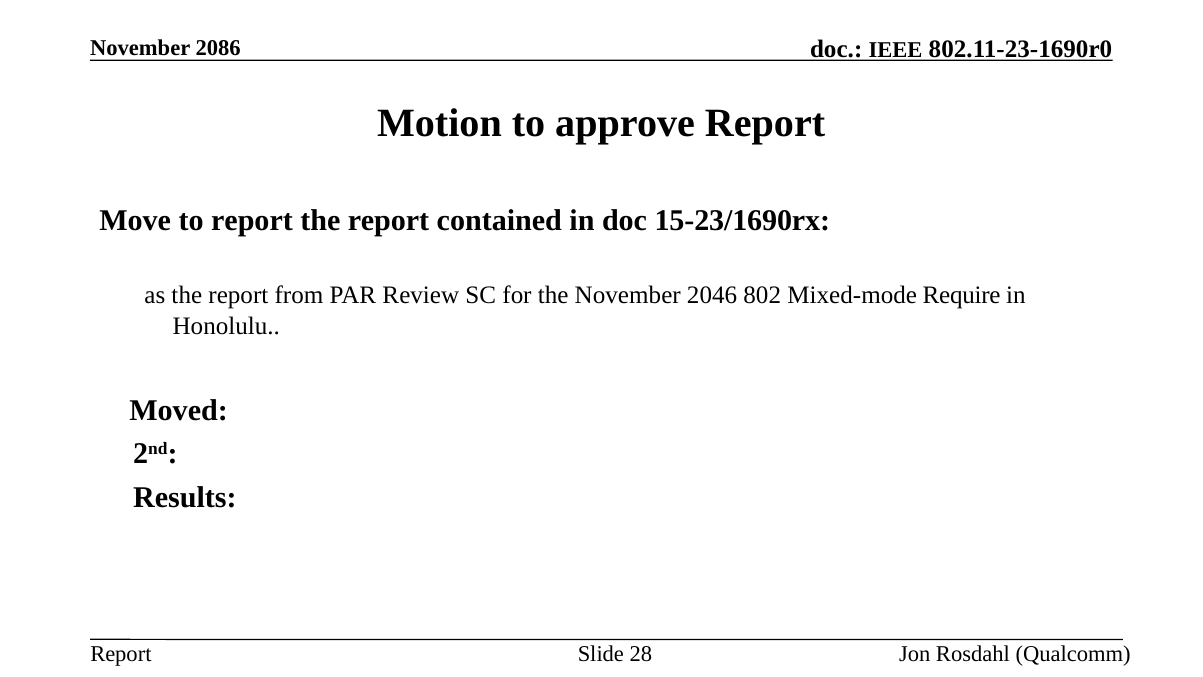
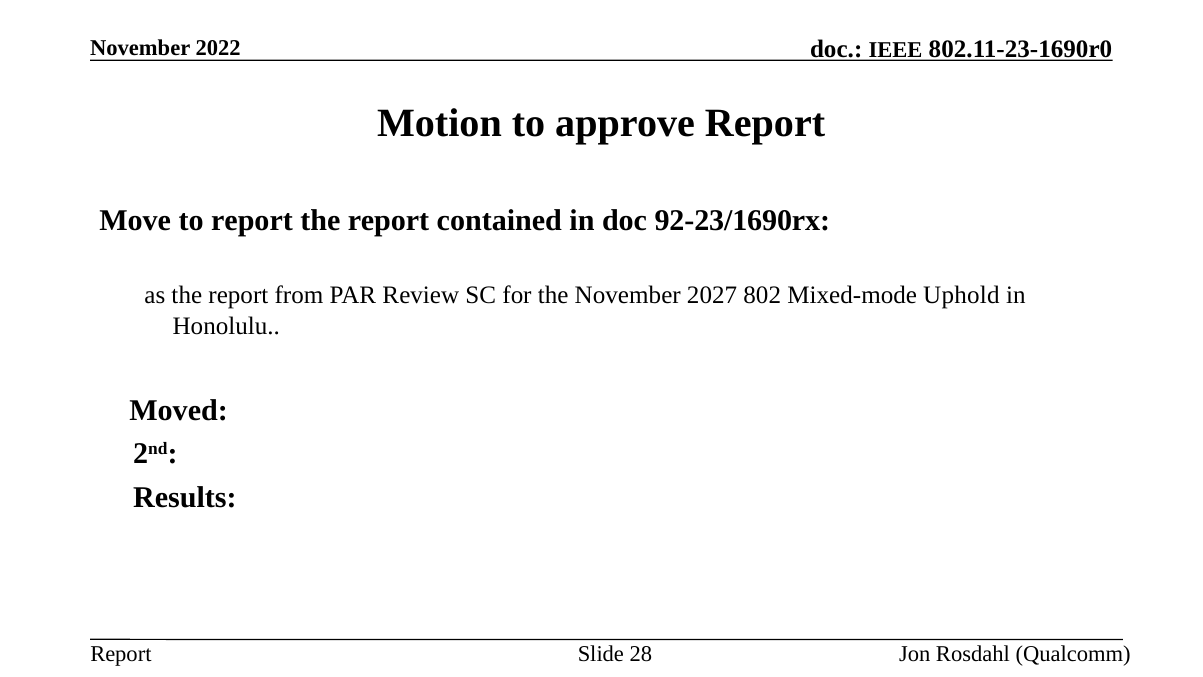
2086: 2086 -> 2022
15-23/1690rx: 15-23/1690rx -> 92-23/1690rx
2046: 2046 -> 2027
Require: Require -> Uphold
